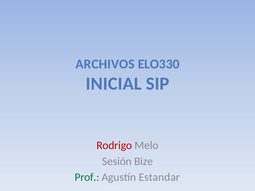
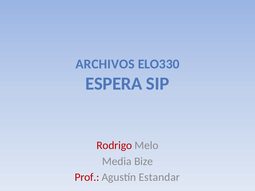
INICIAL: INICIAL -> ESPERA
Sesión: Sesión -> Media
Prof colour: green -> red
